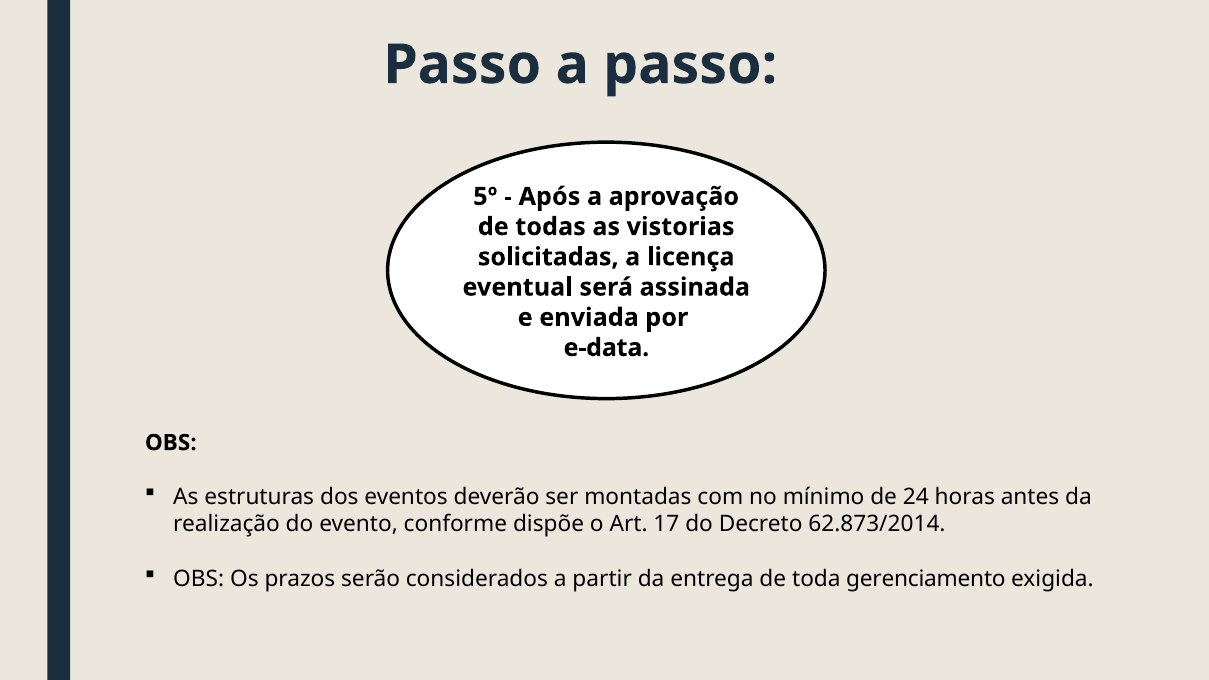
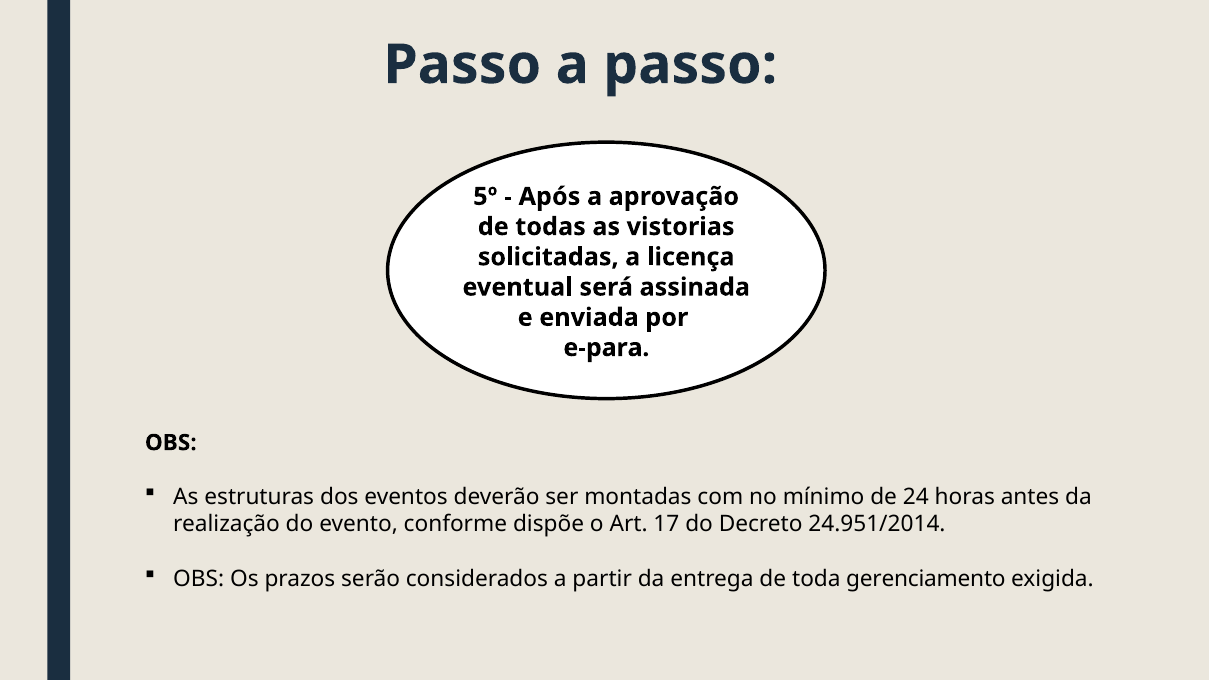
e-data: e-data -> e-para
62.873/2014: 62.873/2014 -> 24.951/2014
